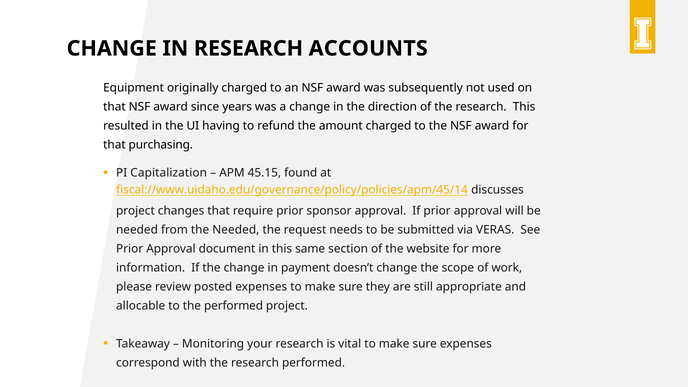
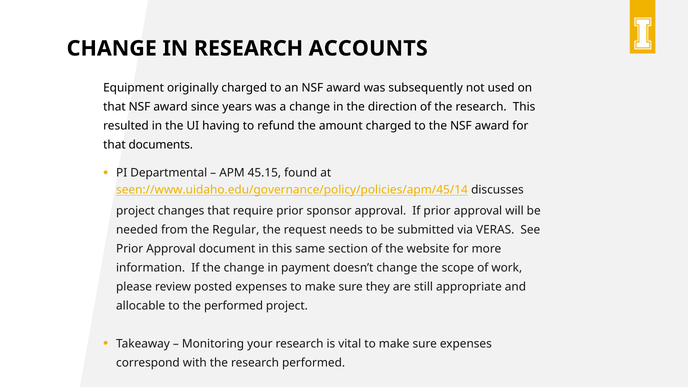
purchasing: purchasing -> documents
Capitalization: Capitalization -> Departmental
fiscal://www.uidaho.edu/governance/policy/policies/apm/45/14: fiscal://www.uidaho.edu/governance/policy/policies/apm/45/14 -> seen://www.uidaho.edu/governance/policy/policies/apm/45/14
the Needed: Needed -> Regular
